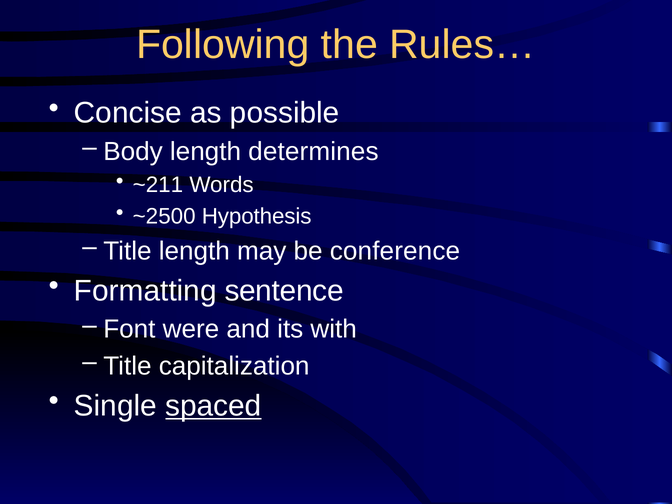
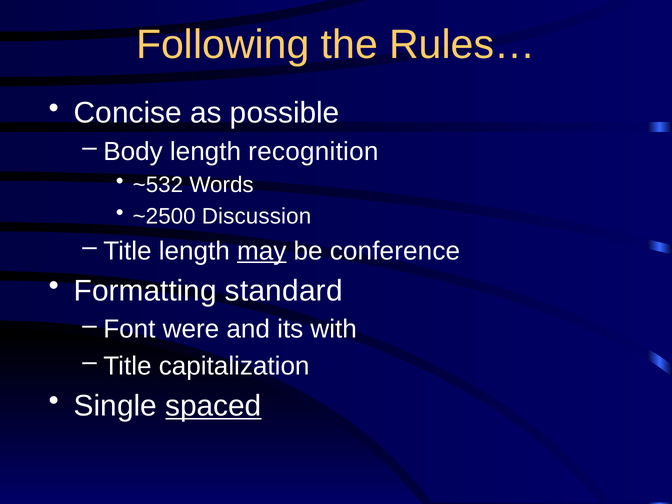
determines: determines -> recognition
~211: ~211 -> ~532
Hypothesis: Hypothesis -> Discussion
may underline: none -> present
sentence: sentence -> standard
